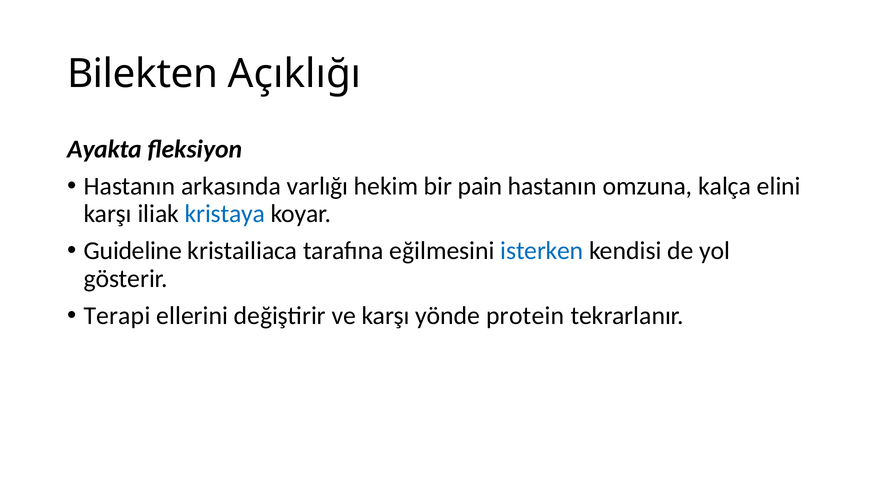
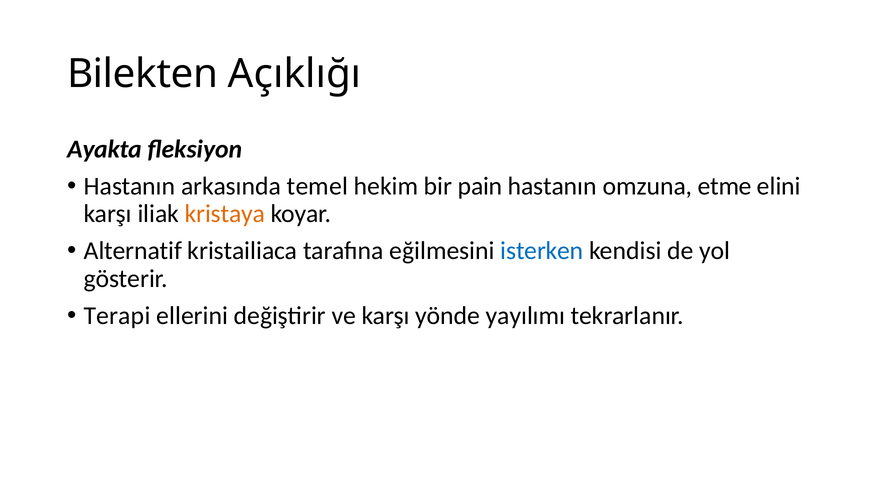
varlığı: varlığı -> temel
kalça: kalça -> etme
kristaya colour: blue -> orange
Guideline: Guideline -> Alternatif
protein: protein -> yayılımı
